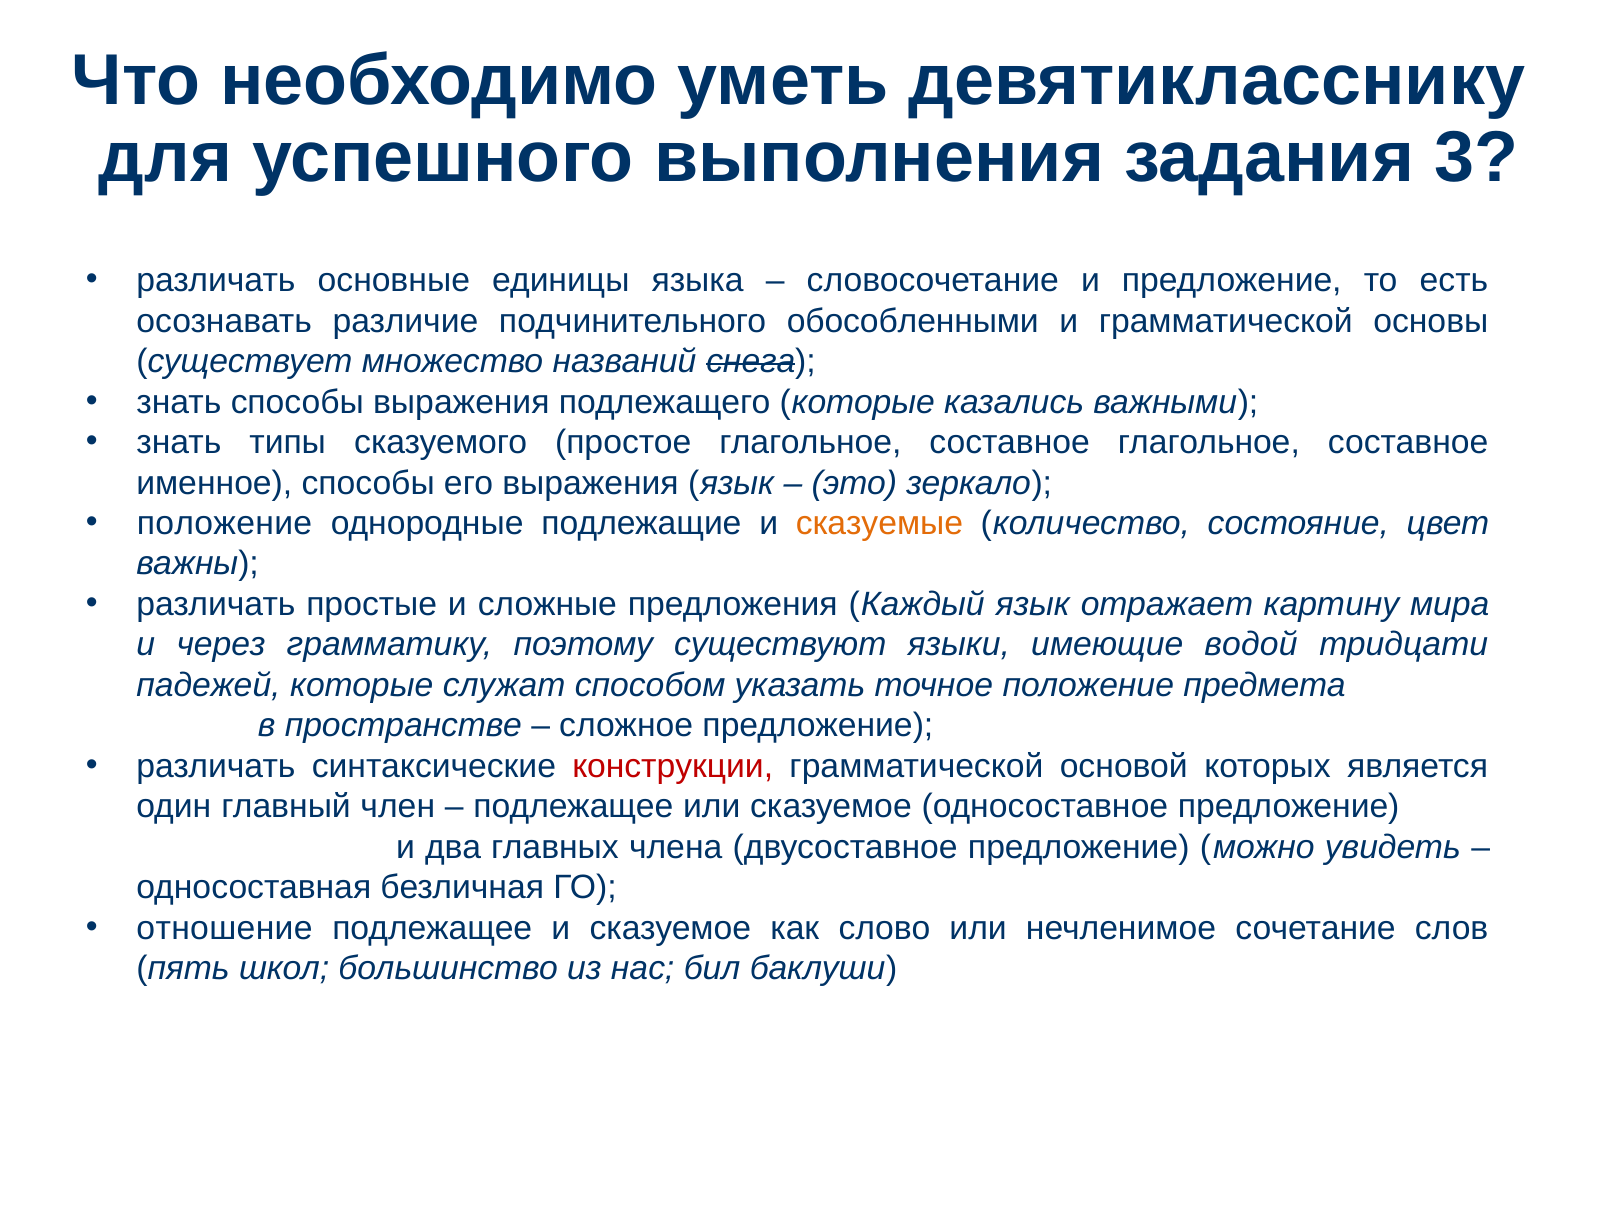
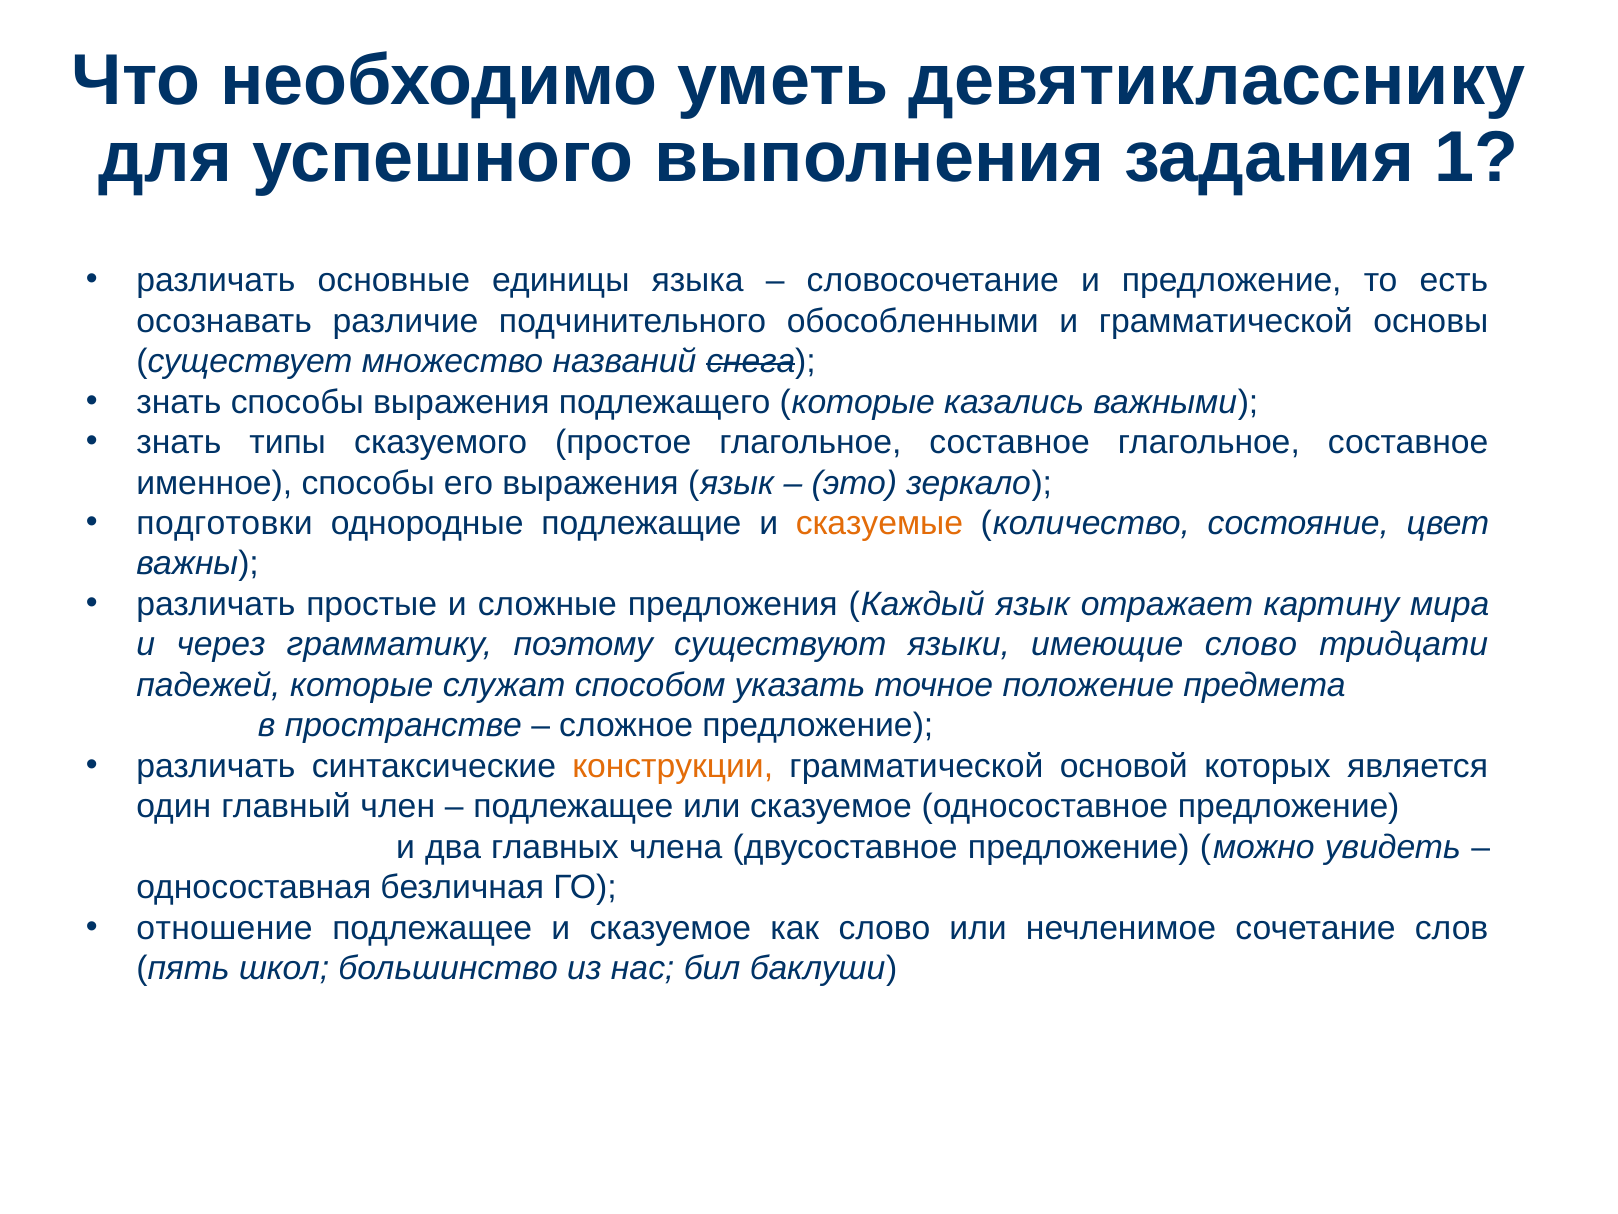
3: 3 -> 1
положение at (225, 523): положение -> подготовки
имеющие водой: водой -> слово
конструкции colour: red -> orange
